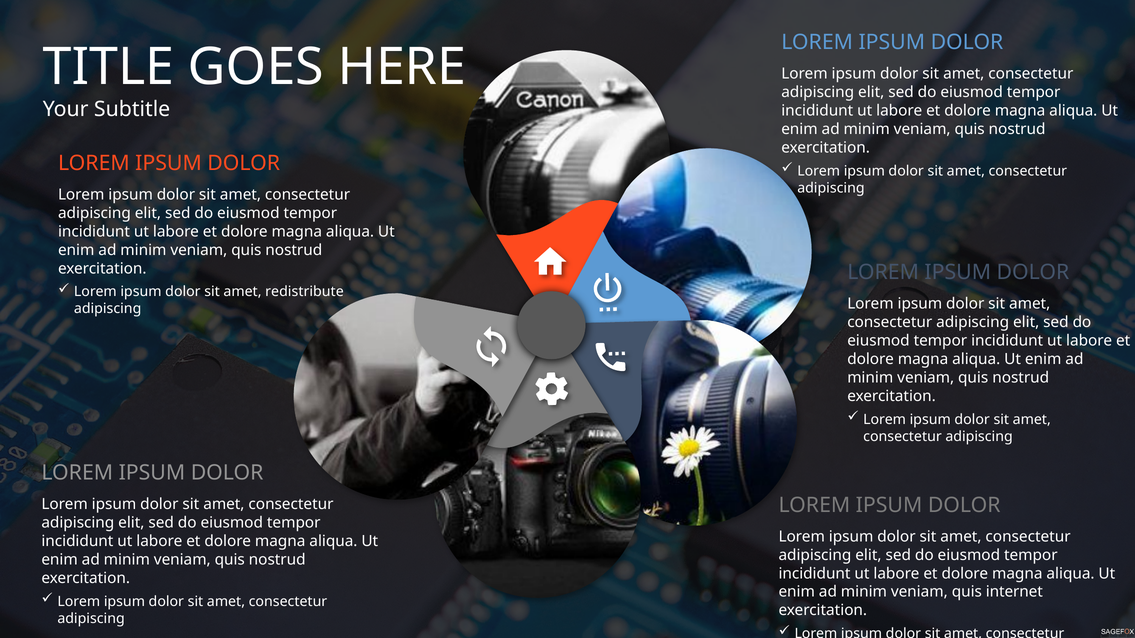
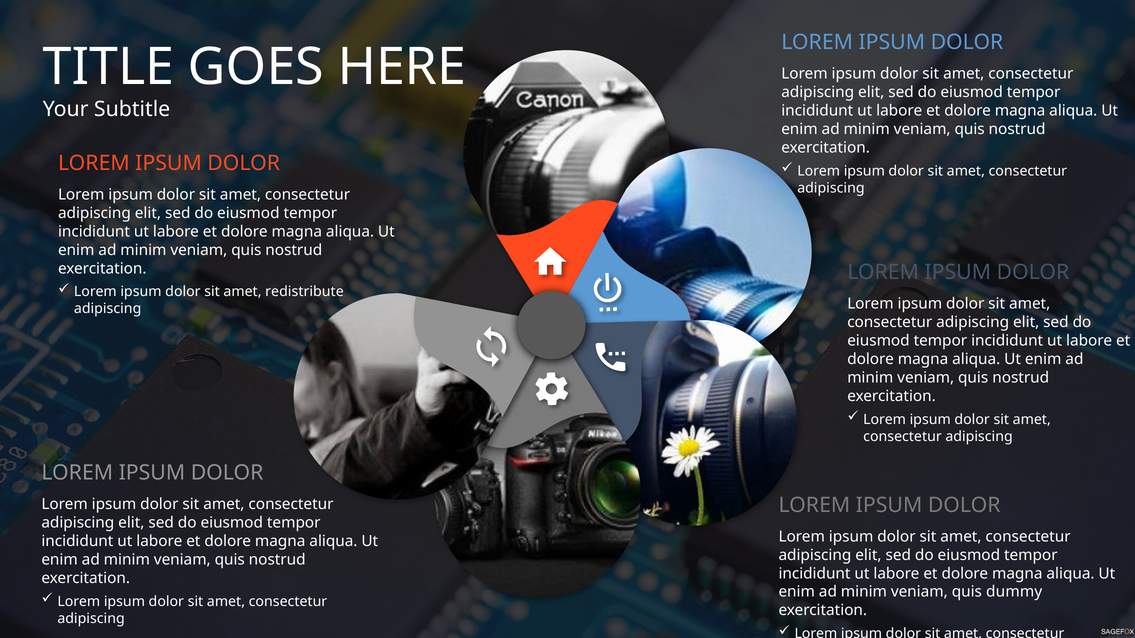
internet: internet -> dummy
